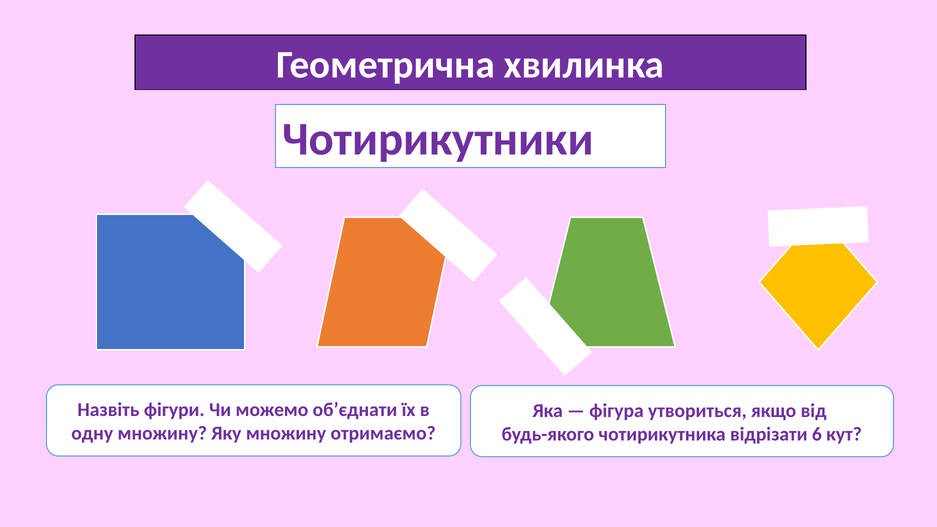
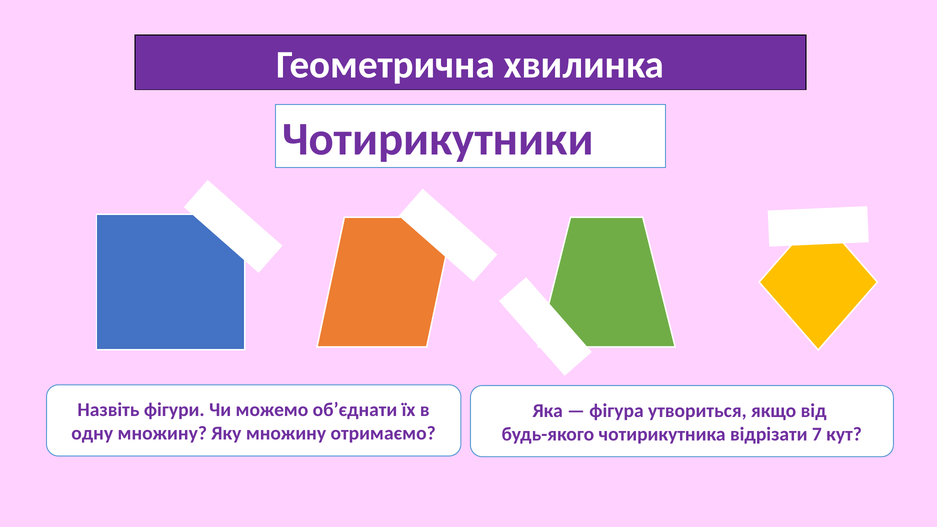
6: 6 -> 7
